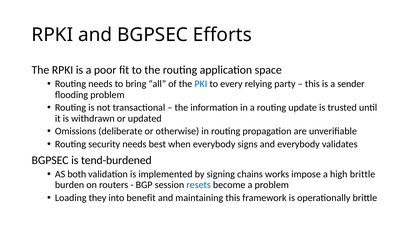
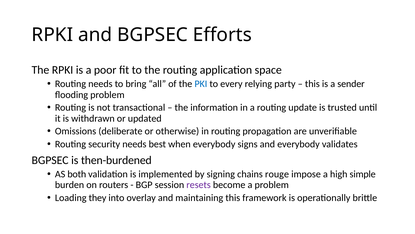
tend-burdened: tend-burdened -> then-burdened
works: works -> rouge
high brittle: brittle -> simple
resets colour: blue -> purple
benefit: benefit -> overlay
